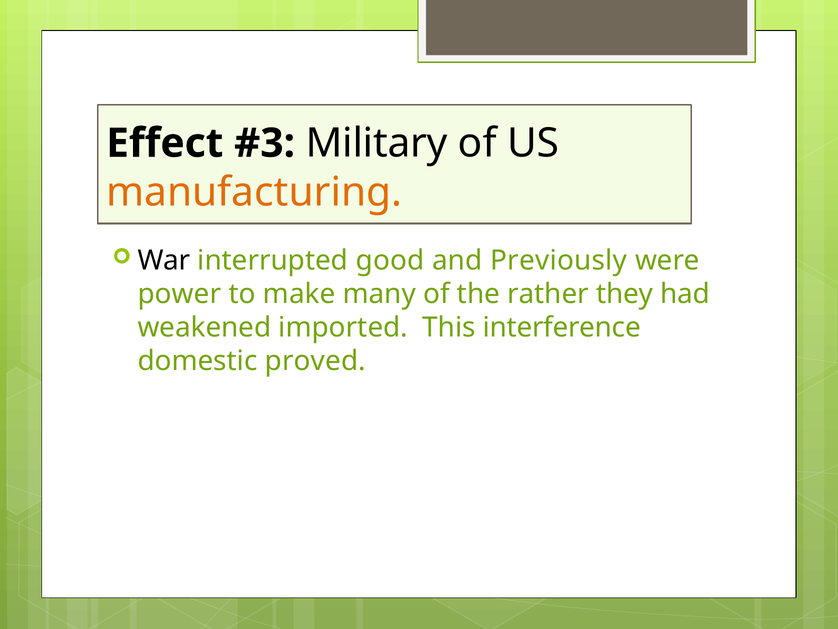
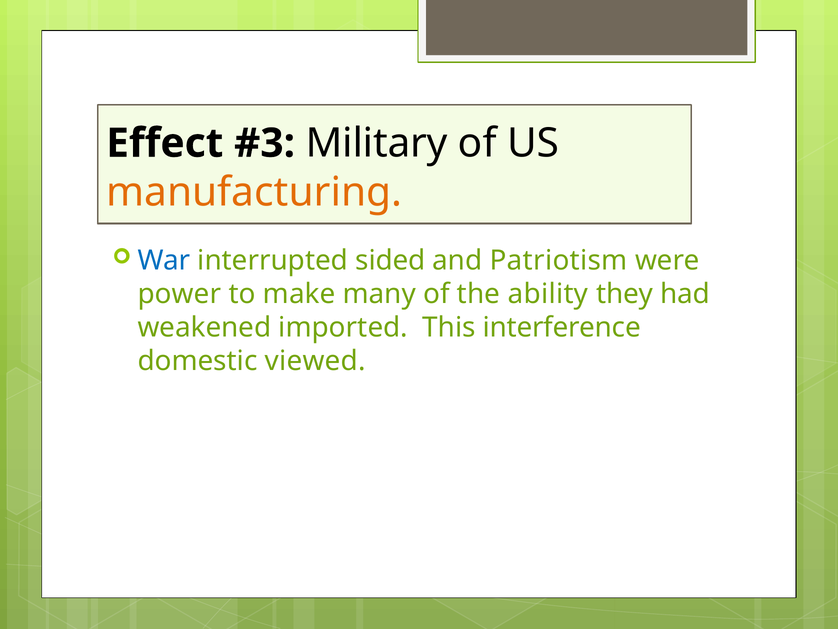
War colour: black -> blue
good: good -> sided
Previously: Previously -> Patriotism
rather: rather -> ability
proved: proved -> viewed
